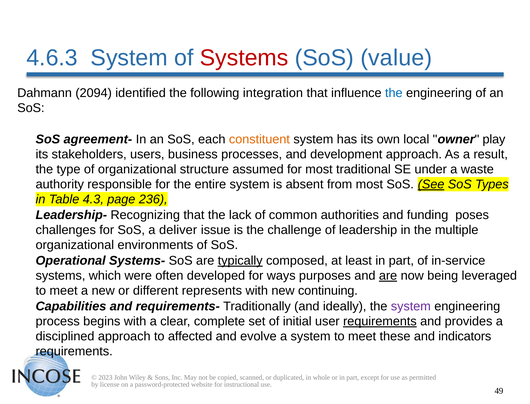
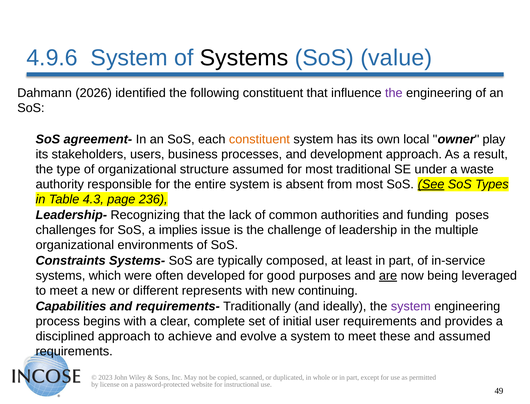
4.6.3: 4.6.3 -> 4.9.6
Systems at (244, 58) colour: red -> black
2094: 2094 -> 2026
following integration: integration -> constituent
the at (394, 93) colour: blue -> purple
deliver: deliver -> implies
Operational: Operational -> Constraints
typically underline: present -> none
ways: ways -> good
requirements at (380, 321) underline: present -> none
affected: affected -> achieve
and indicators: indicators -> assumed
